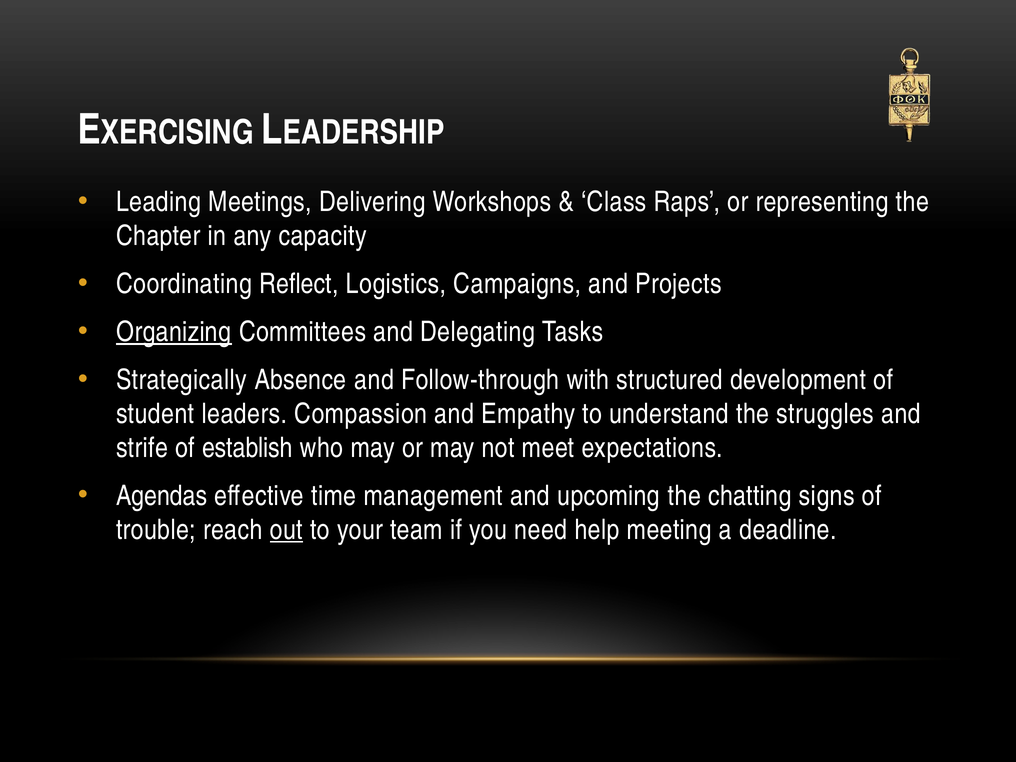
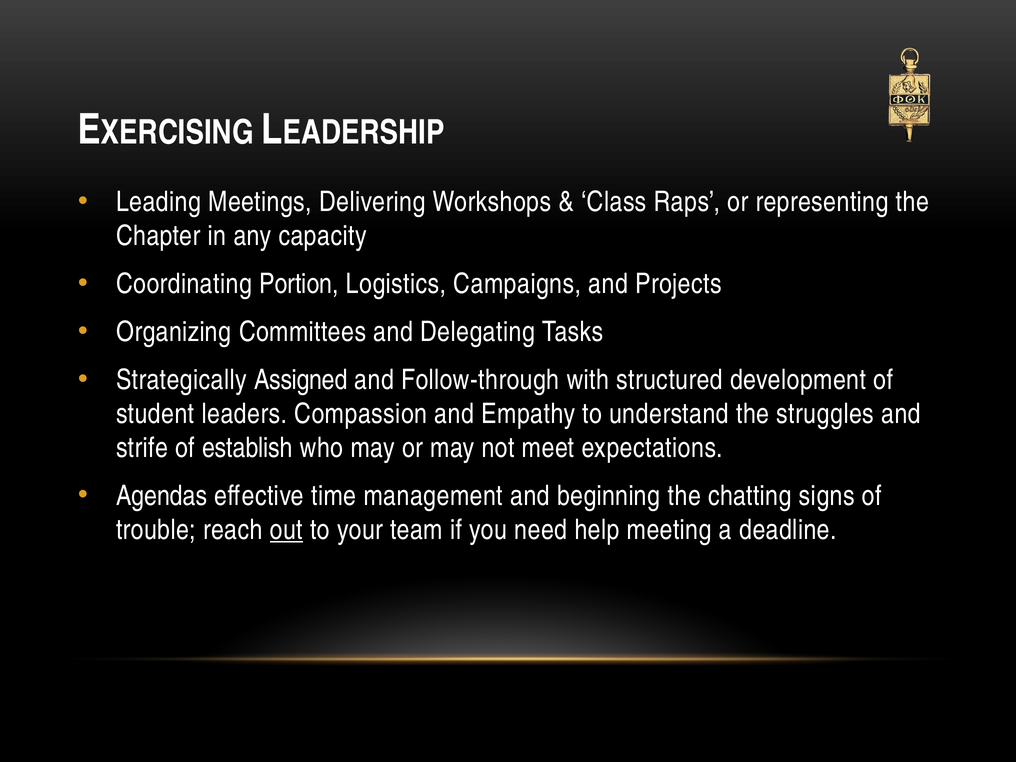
Reflect: Reflect -> Portion
Organizing underline: present -> none
Absence: Absence -> Assigned
upcoming: upcoming -> beginning
